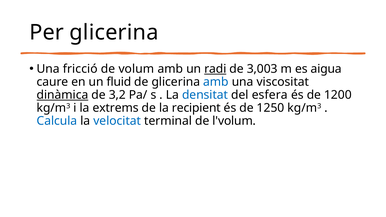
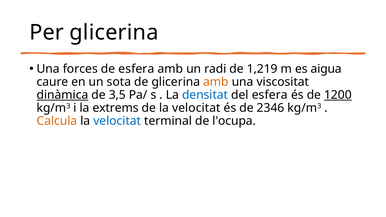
fricció: fricció -> forces
de volum: volum -> esfera
radi underline: present -> none
3,003: 3,003 -> 1,219
fluid: fluid -> sota
amb at (216, 82) colour: blue -> orange
3,2: 3,2 -> 3,5
1200 underline: none -> present
de la recipient: recipient -> velocitat
1250: 1250 -> 2346
Calcula colour: blue -> orange
l'volum: l'volum -> l'ocupa
